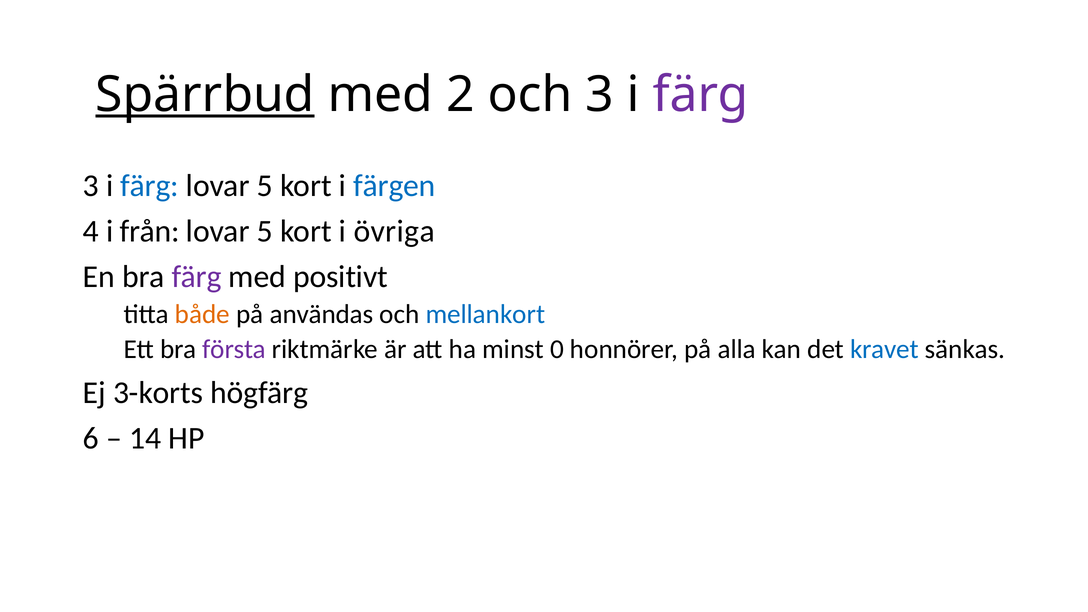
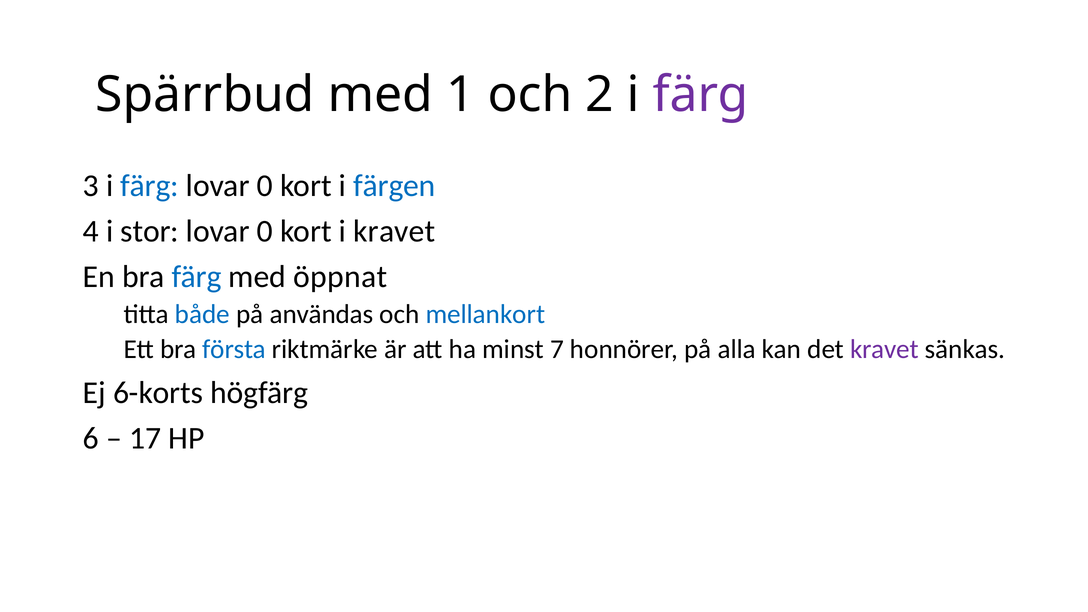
Spärrbud underline: present -> none
2: 2 -> 1
och 3: 3 -> 2
5 at (265, 186): 5 -> 0
från: från -> stor
5 at (265, 231): 5 -> 0
i övriga: övriga -> kravet
färg at (196, 277) colour: purple -> blue
positivt: positivt -> öppnat
både colour: orange -> blue
första colour: purple -> blue
0: 0 -> 7
kravet at (884, 349) colour: blue -> purple
3-korts: 3-korts -> 6-korts
14: 14 -> 17
